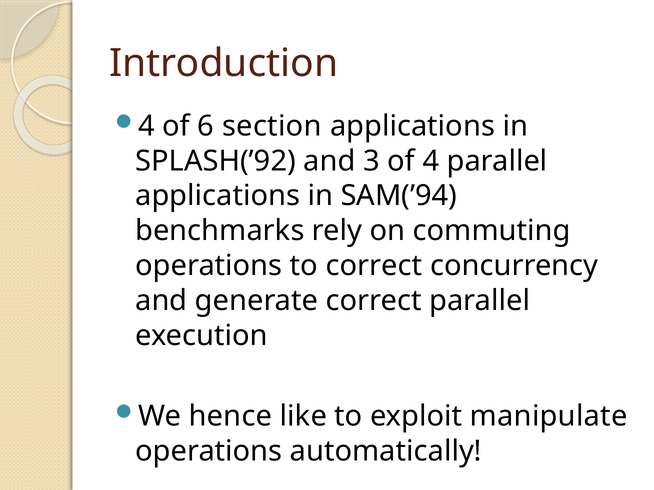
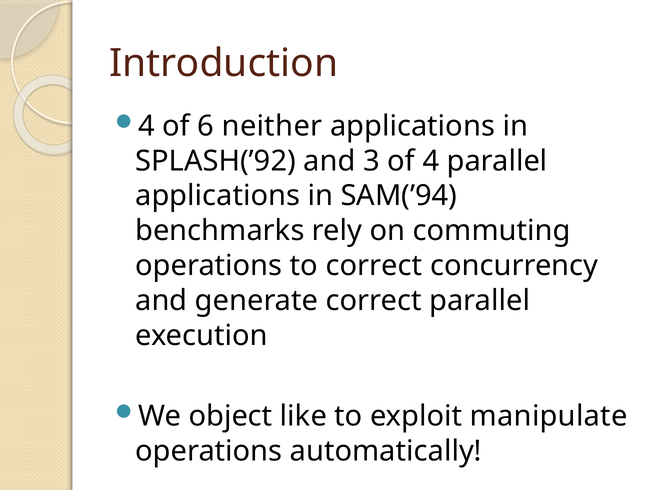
section: section -> neither
hence: hence -> object
